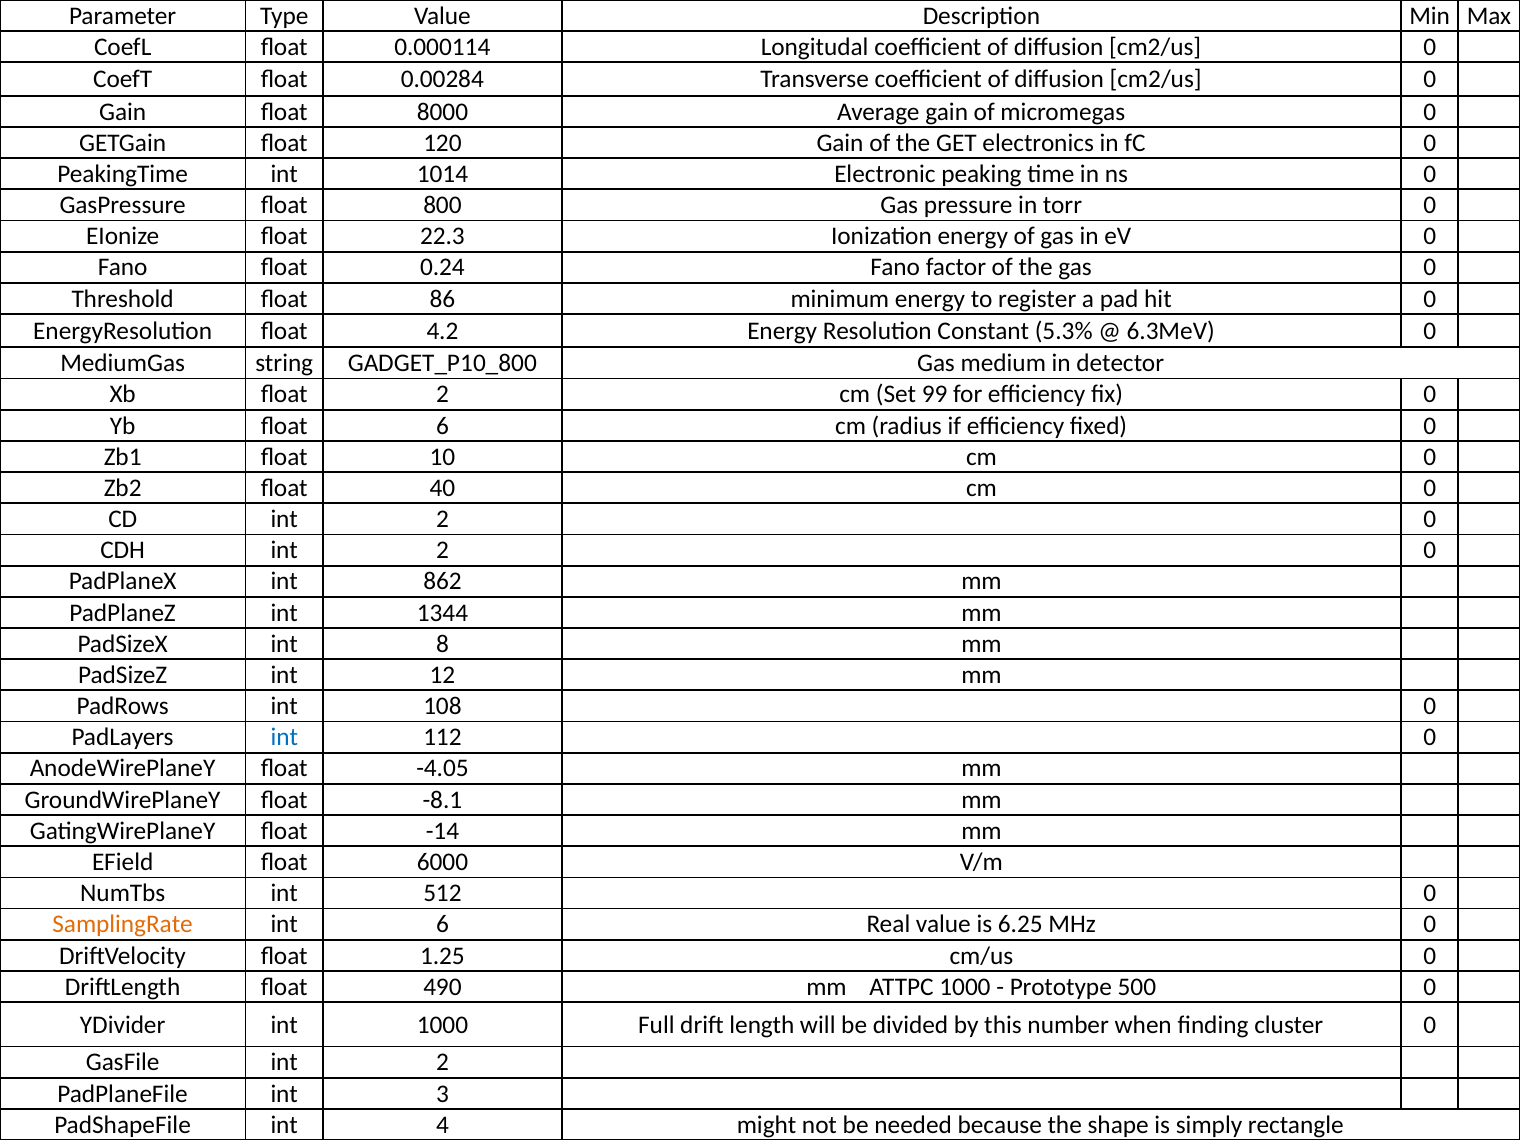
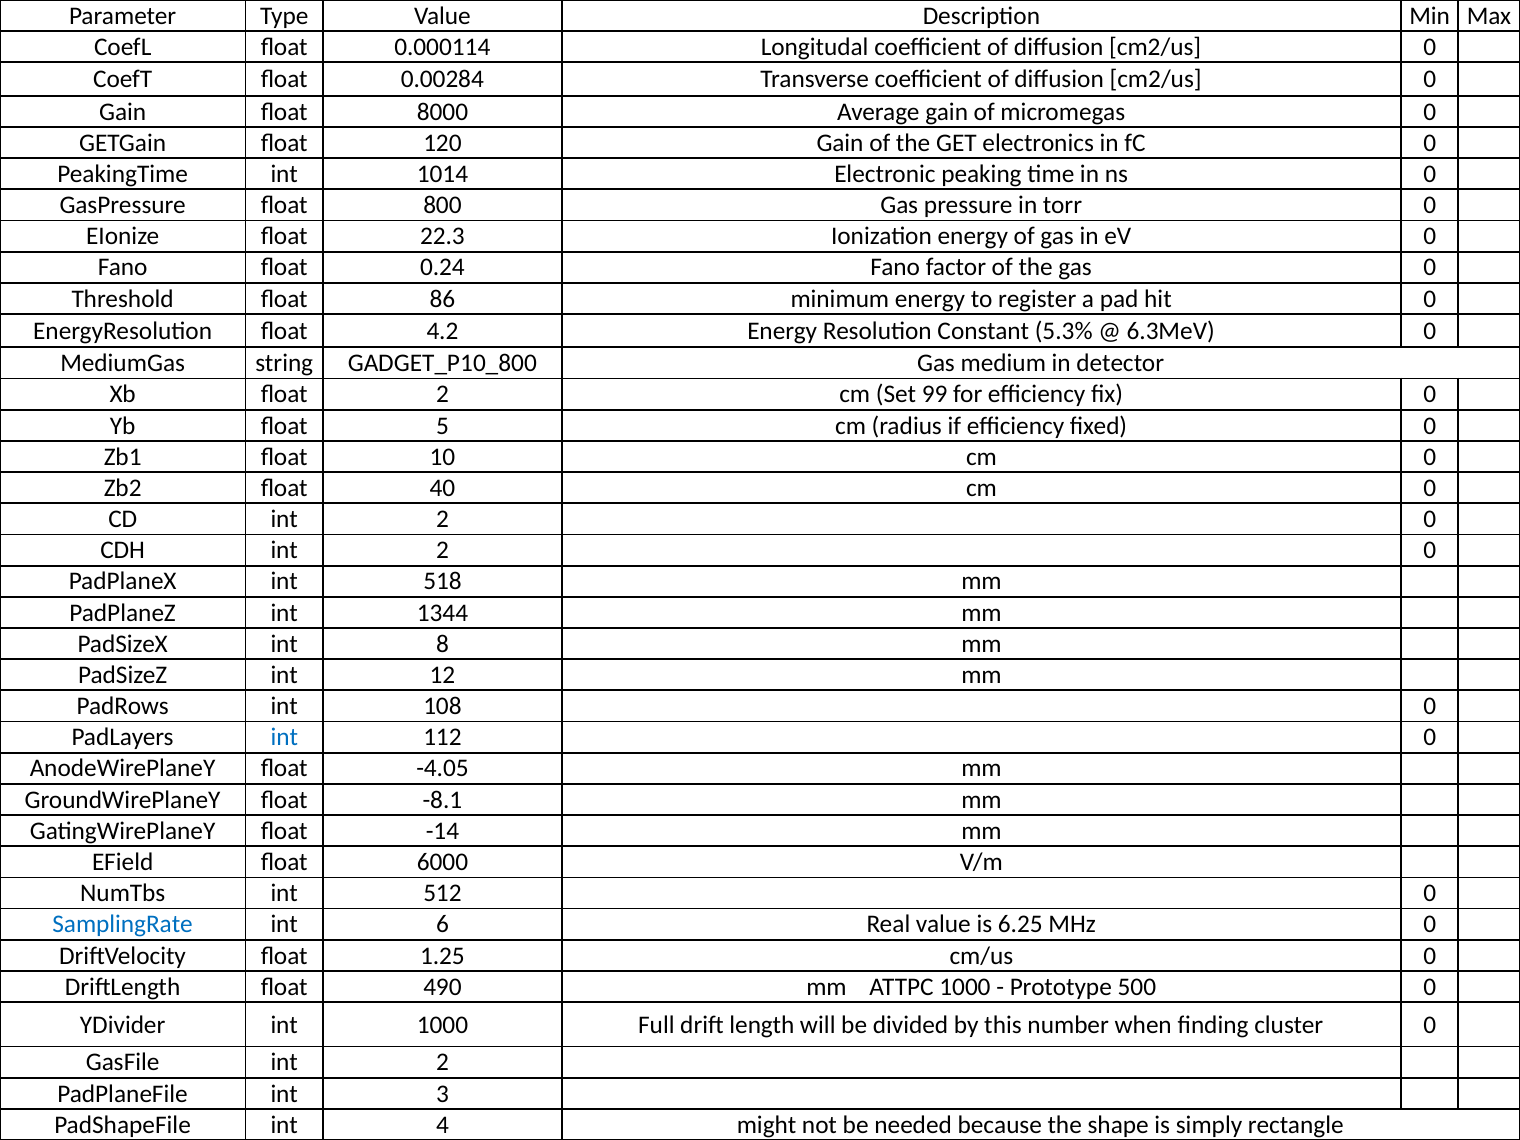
float 6: 6 -> 5
862: 862 -> 518
SamplingRate colour: orange -> blue
